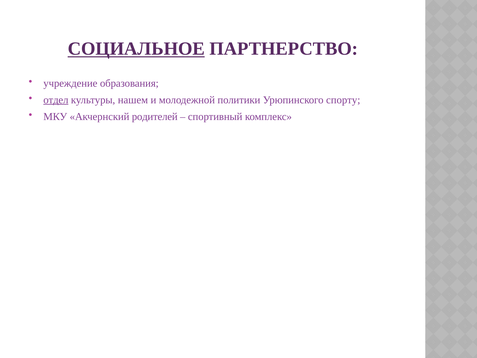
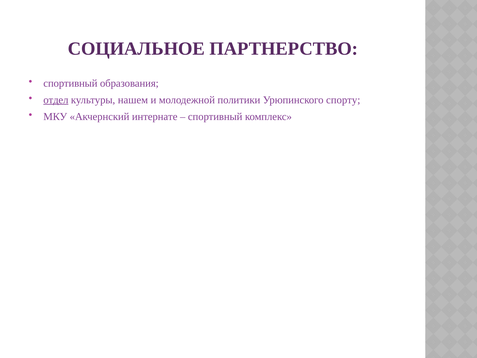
СОЦИАЛЬНОЕ underline: present -> none
учреждение at (70, 83): учреждение -> спортивный
родителей: родителей -> интернате
